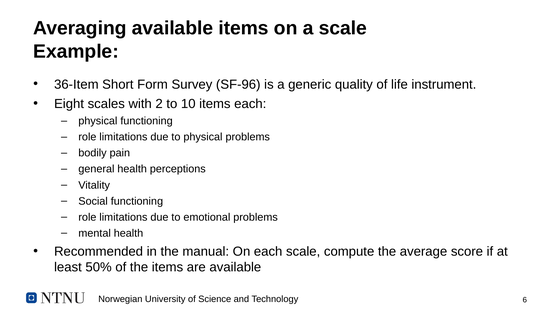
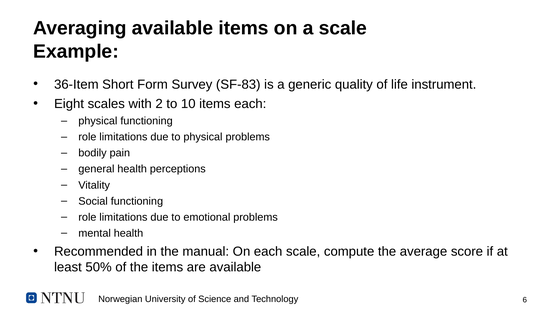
SF-96: SF-96 -> SF-83
